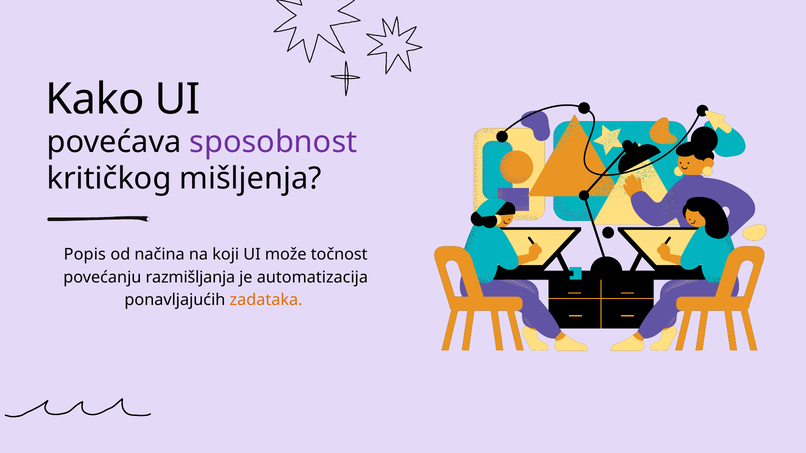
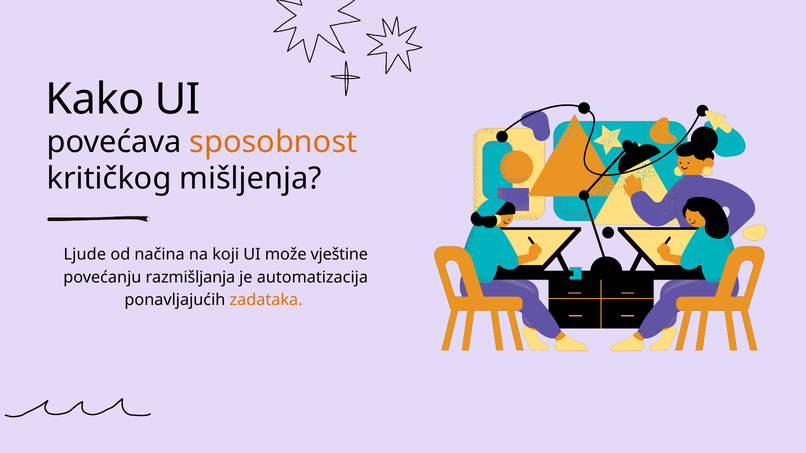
sposobnost colour: purple -> orange
Popis: Popis -> Ljude
točnost: točnost -> vještine
